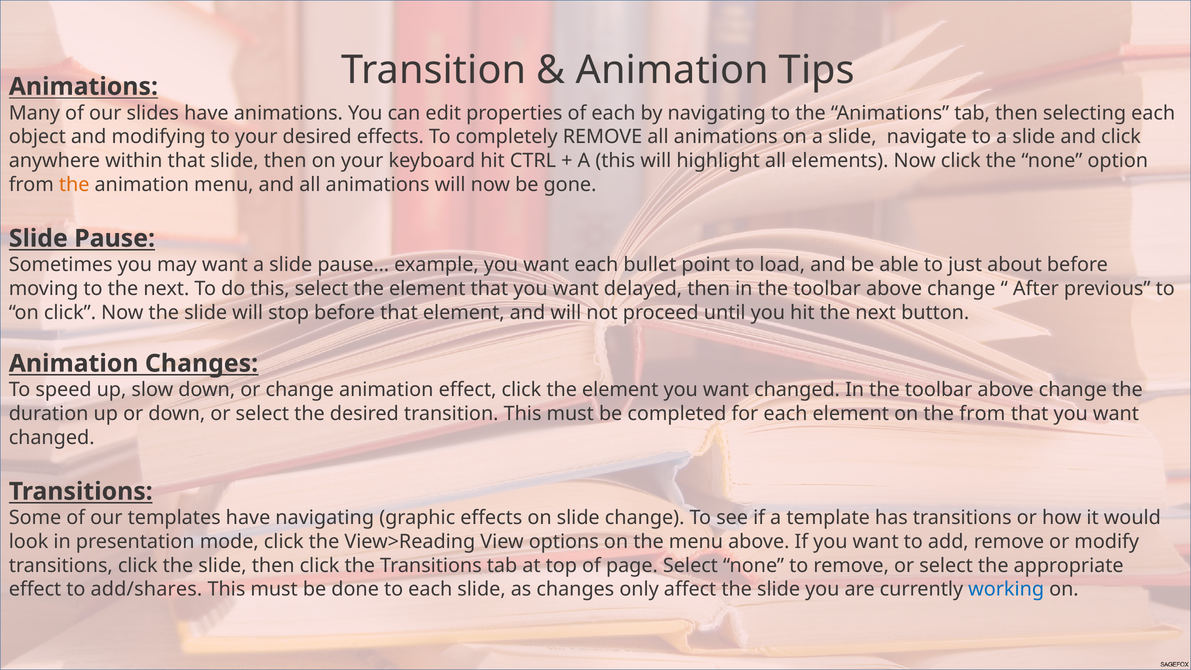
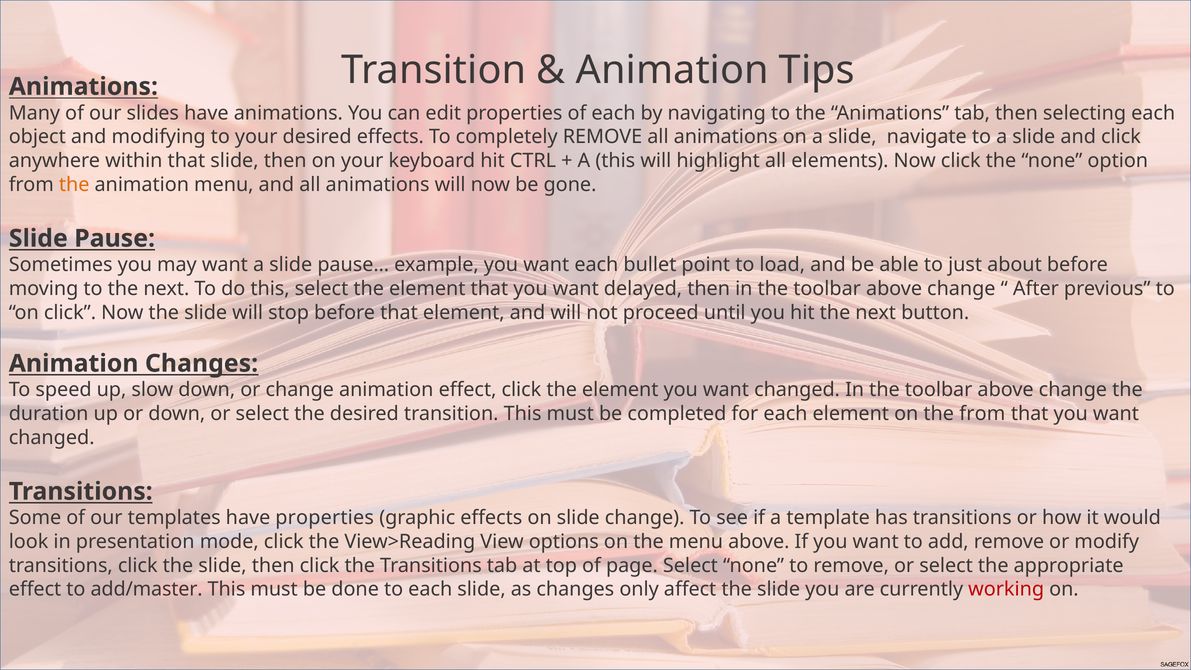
have navigating: navigating -> properties
add/shares: add/shares -> add/master
working colour: blue -> red
